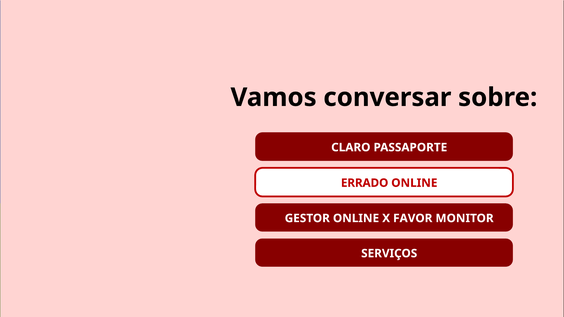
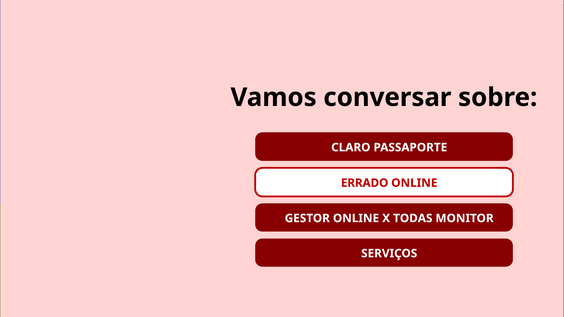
FAVOR: FAVOR -> TODAS
